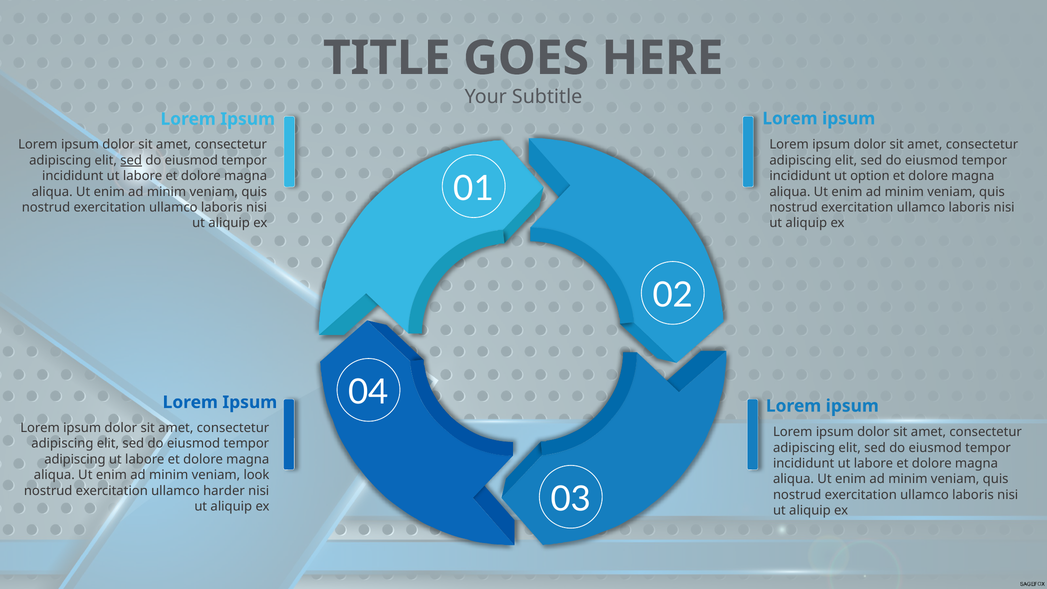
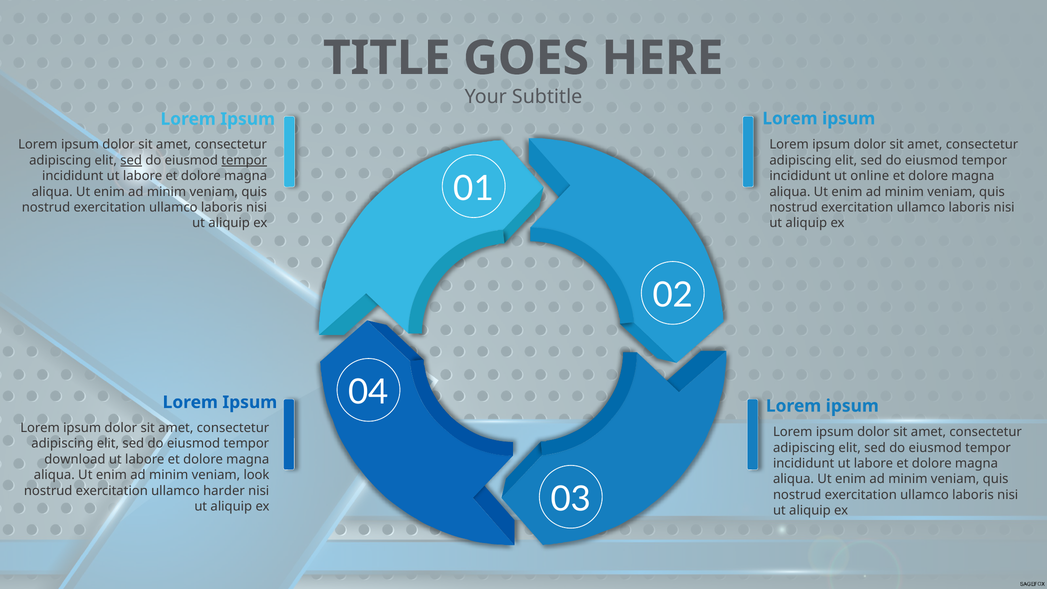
tempor at (244, 160) underline: none -> present
option: option -> online
adipiscing at (75, 459): adipiscing -> download
